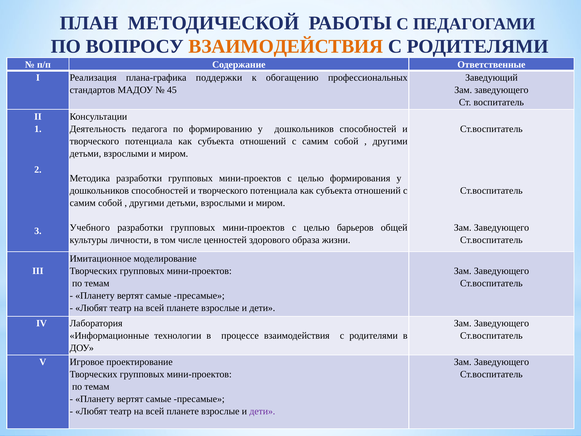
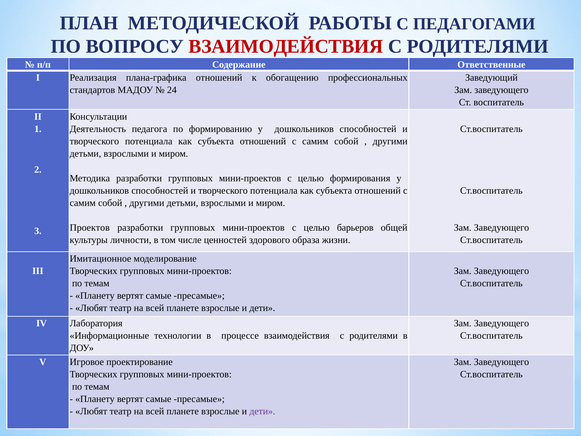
ВЗАИМОДЕЙСТВИЯ at (286, 46) colour: orange -> red
плана-графика поддержки: поддержки -> отношений
45: 45 -> 24
Учебного: Учебного -> Проектов
